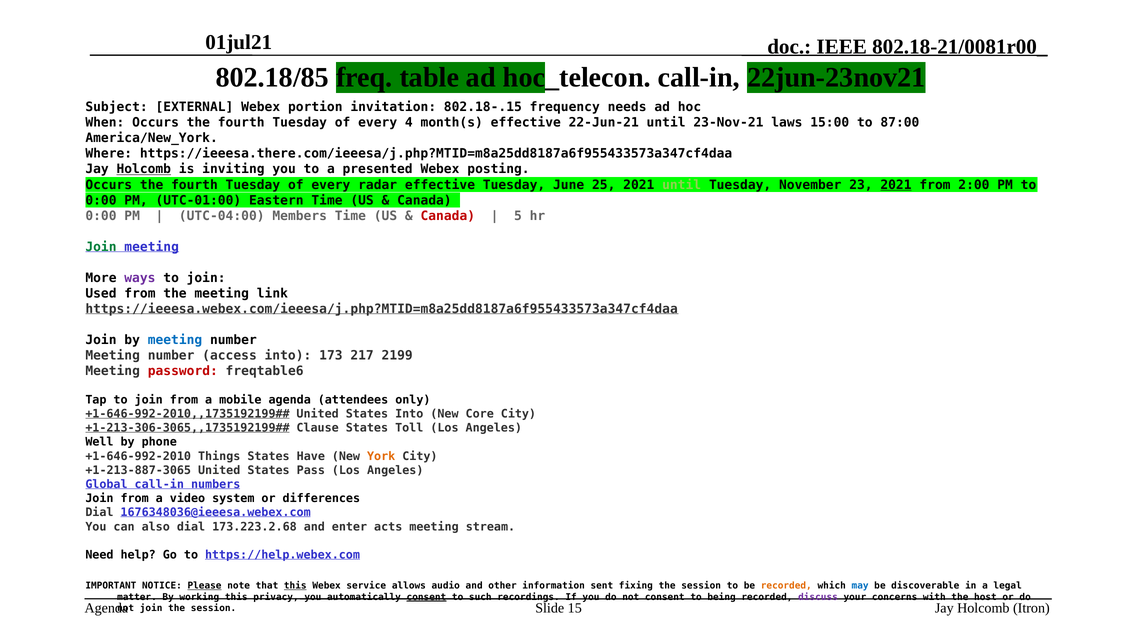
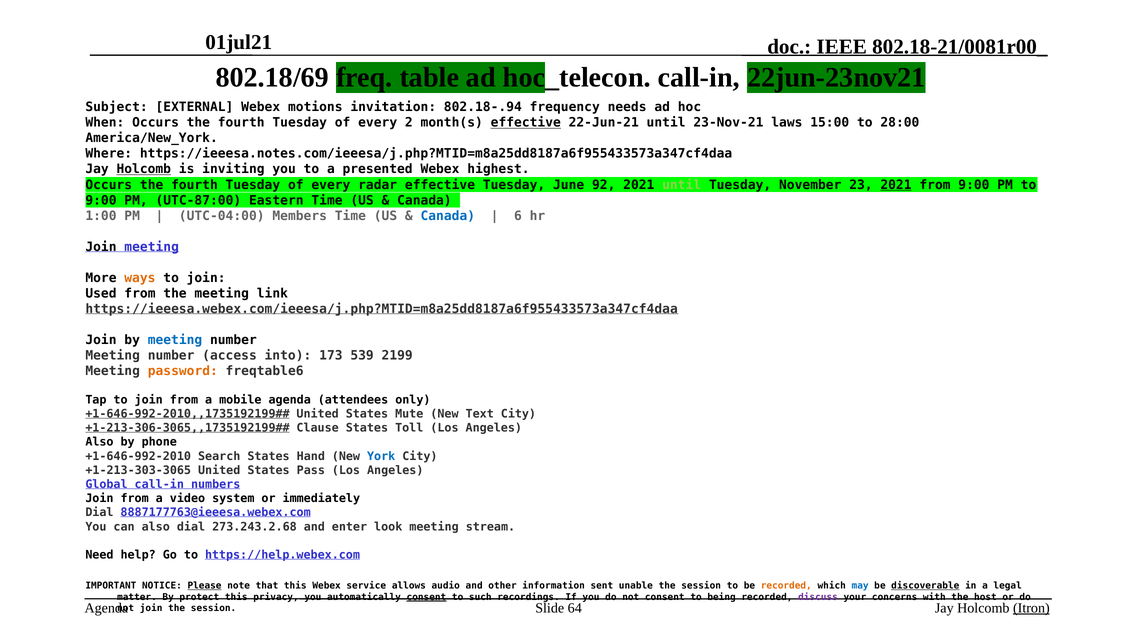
802.18/85: 802.18/85 -> 802.18/69
portion: portion -> motions
802.18-.15: 802.18-.15 -> 802.18-.94
4: 4 -> 2
effective at (526, 123) underline: none -> present
87:00: 87:00 -> 28:00
https://ieeesa.there.com/ieeesa/j.php?MTID=m8a25dd8187a6f955433573a347cf4daa: https://ieeesa.there.com/ieeesa/j.php?MTID=m8a25dd8187a6f955433573a347cf4daa -> https://ieeesa.notes.com/ieeesa/j.php?MTID=m8a25dd8187a6f955433573a347cf4daa
posting: posting -> highest
25: 25 -> 92
from 2:00: 2:00 -> 9:00
0:00 at (101, 200): 0:00 -> 9:00
UTC-01:00: UTC-01:00 -> UTC-87:00
0:00 at (101, 216): 0:00 -> 1:00
Canada at (448, 216) colour: red -> blue
5: 5 -> 6
Join at (101, 247) colour: green -> black
ways colour: purple -> orange
217: 217 -> 539
password colour: red -> orange
States Into: Into -> Mute
Core: Core -> Text
Well at (99, 442): Well -> Also
Things: Things -> Search
Have: Have -> Hand
York colour: orange -> blue
+1-213-887-3065: +1-213-887-3065 -> +1-213-303-3065
differences: differences -> immediately
1676348036@ieeesa.webex.com: 1676348036@ieeesa.webex.com -> 8887177763@ieeesa.webex.com
173.223.2.68: 173.223.2.68 -> 273.243.2.68
acts: acts -> look
this at (295, 586) underline: present -> none
fixing: fixing -> unable
discoverable underline: none -> present
working: working -> protect
15: 15 -> 64
Itron underline: none -> present
